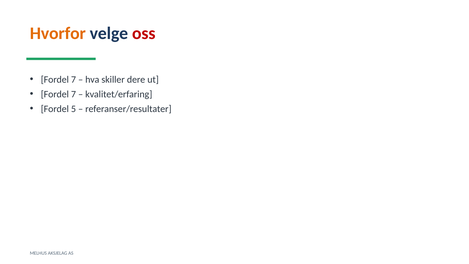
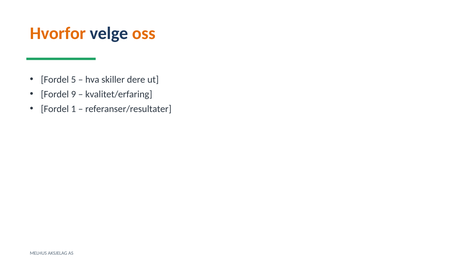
oss colour: red -> orange
7 at (74, 79): 7 -> 5
7 at (74, 94): 7 -> 9
5: 5 -> 1
